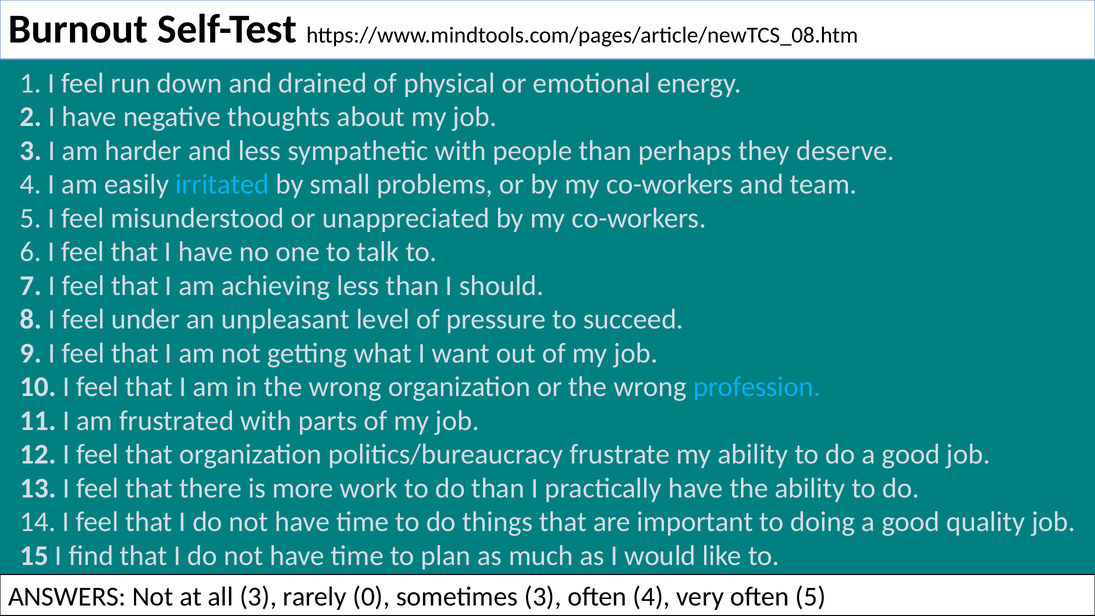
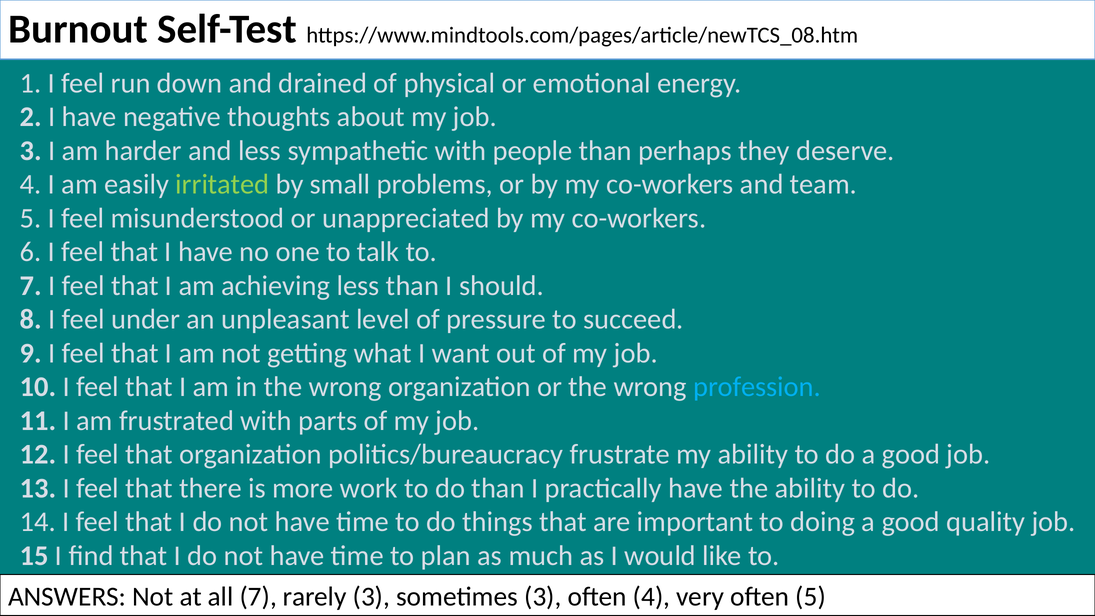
irritated colour: light blue -> light green
all 3: 3 -> 7
rarely 0: 0 -> 3
